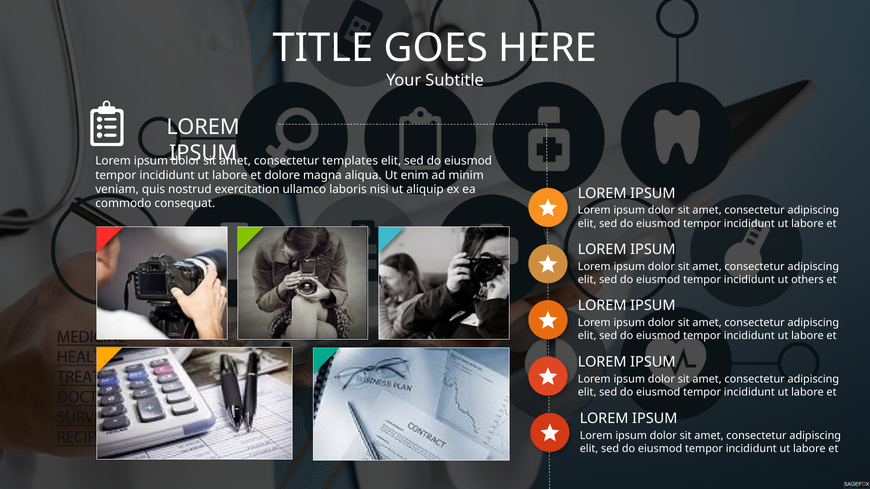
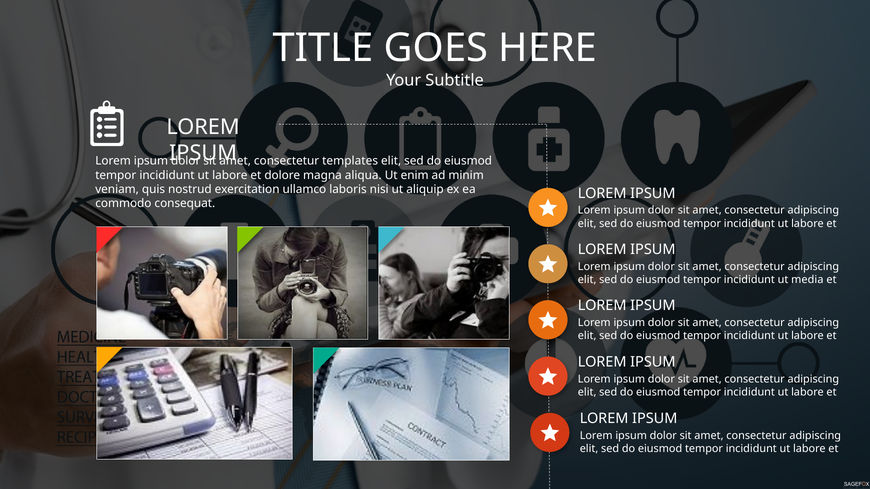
others: others -> media
